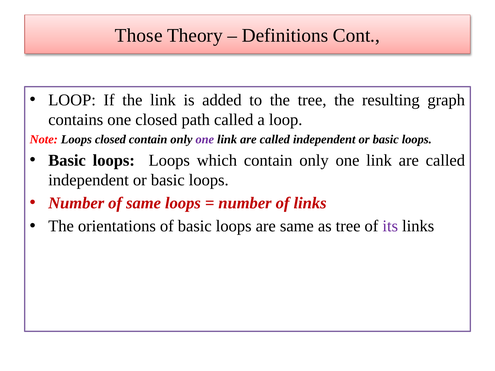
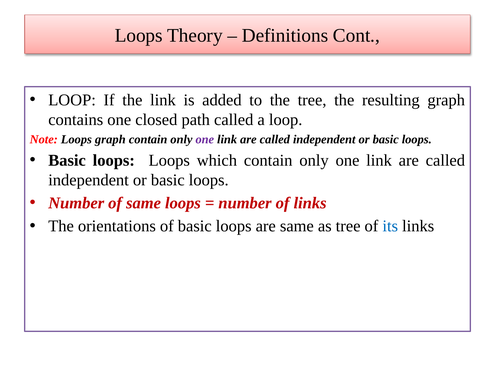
Those at (139, 36): Those -> Loops
Loops closed: closed -> graph
its colour: purple -> blue
